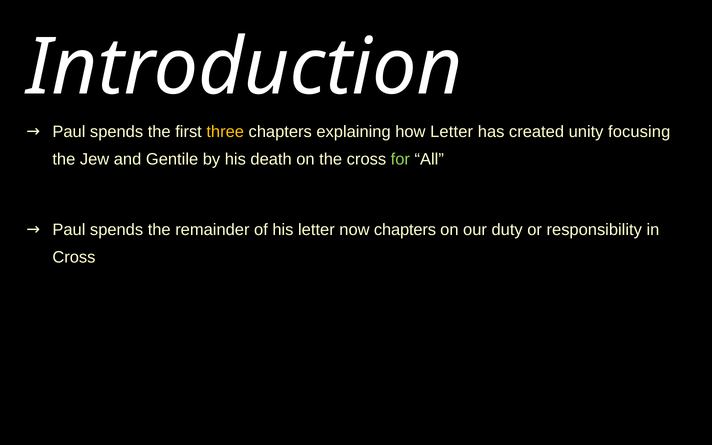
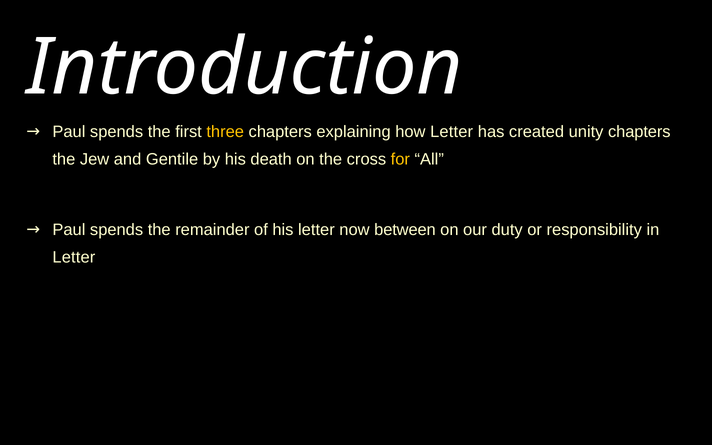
unity focusing: focusing -> chapters
for colour: light green -> yellow
now chapters: chapters -> between
Cross at (74, 257): Cross -> Letter
